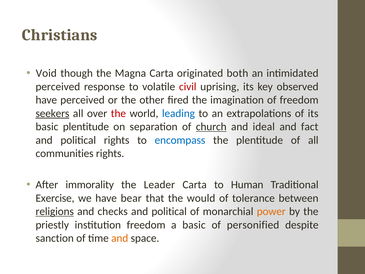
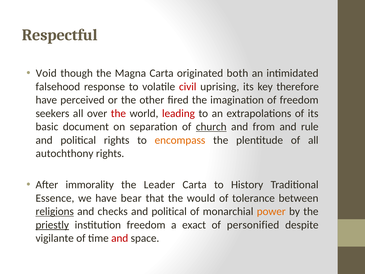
Christians: Christians -> Respectful
perceived at (58, 87): perceived -> falsehood
observed: observed -> therefore
seekers underline: present -> none
leading colour: blue -> red
basic plentitude: plentitude -> document
ideal: ideal -> from
fact: fact -> rule
encompass colour: blue -> orange
communities: communities -> autochthony
Human: Human -> History
Exercise: Exercise -> Essence
priestly underline: none -> present
a basic: basic -> exact
sanction: sanction -> vigilante
and at (120, 238) colour: orange -> red
